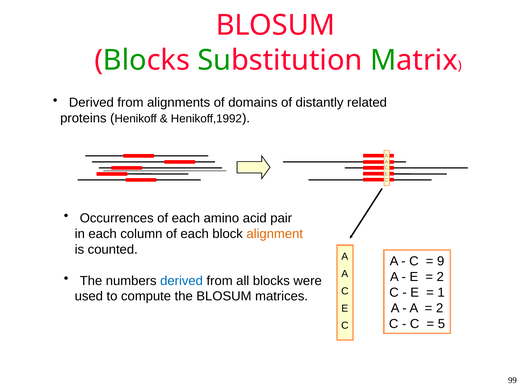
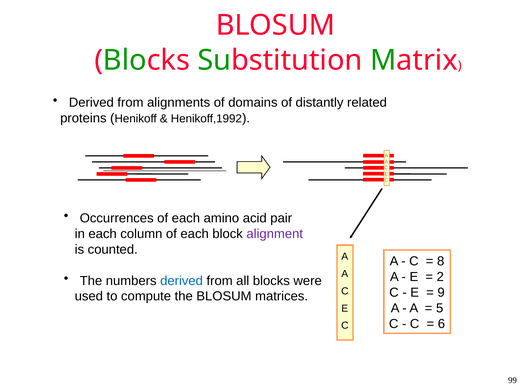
alignment colour: orange -> purple
9: 9 -> 8
1: 1 -> 9
2 at (440, 309): 2 -> 5
5: 5 -> 6
